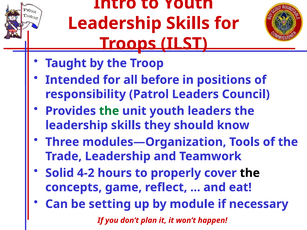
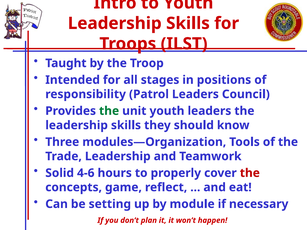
before: before -> stages
4-2: 4-2 -> 4-6
the at (250, 173) colour: black -> red
